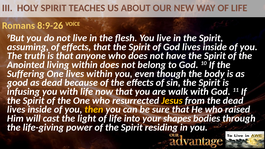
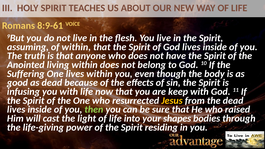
8:9-26: 8:9-26 -> 8:9-61
of effects: effects -> within
walk: walk -> keep
then colour: yellow -> light green
